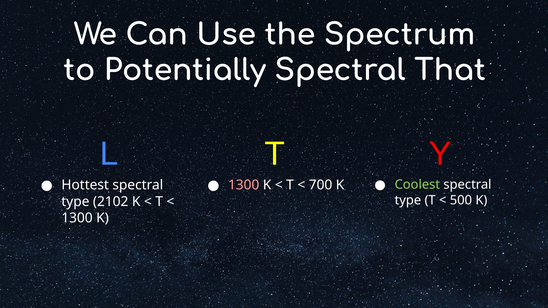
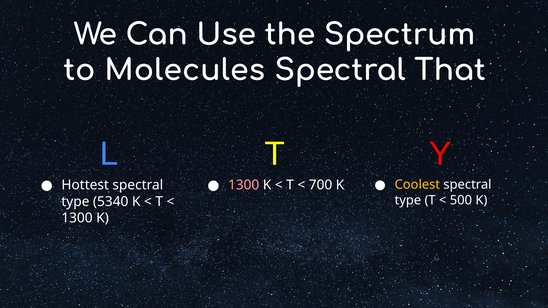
Potentially: Potentially -> Molecules
Coolest colour: light green -> yellow
2102: 2102 -> 5340
